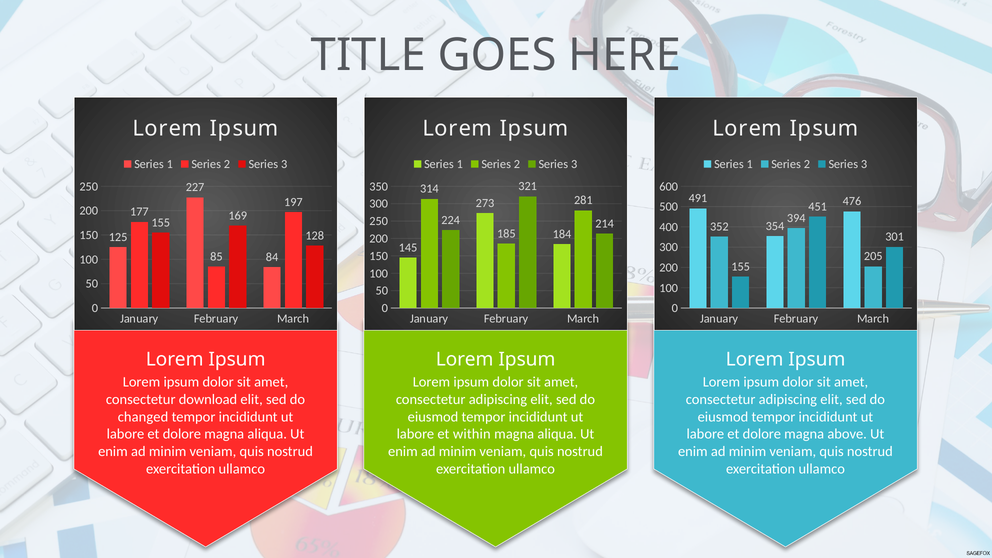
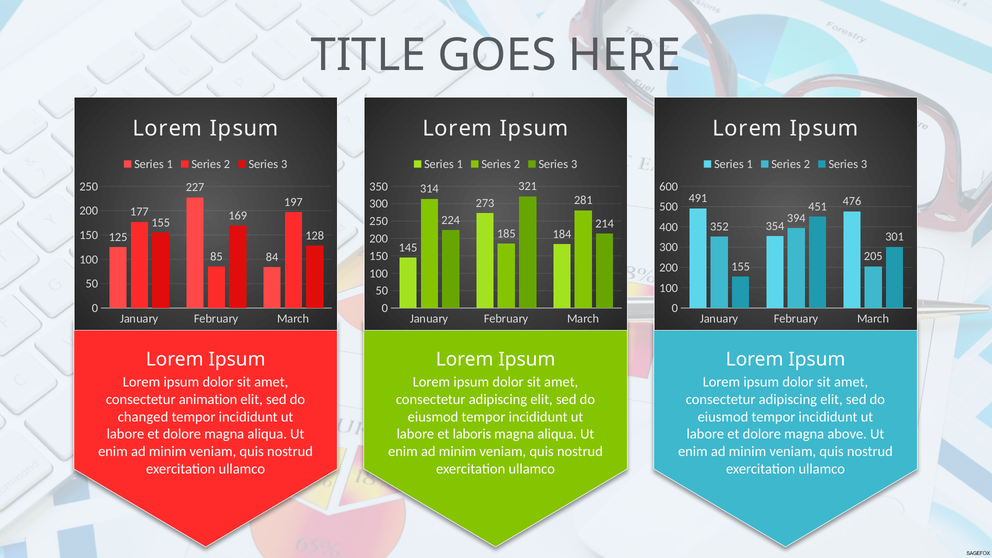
download: download -> animation
within: within -> laboris
